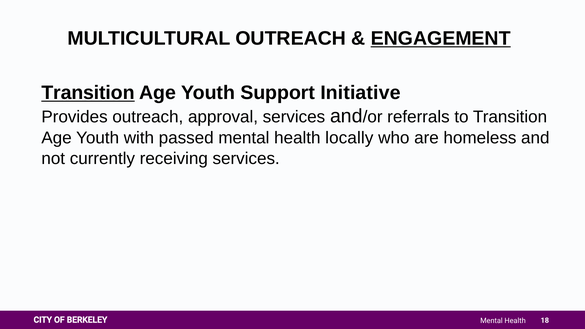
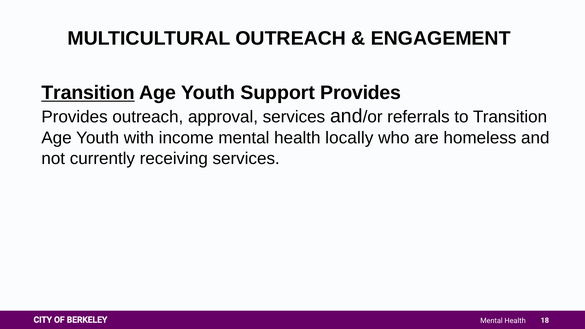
ENGAGEMENT underline: present -> none
Support Initiative: Initiative -> Provides
passed: passed -> income
